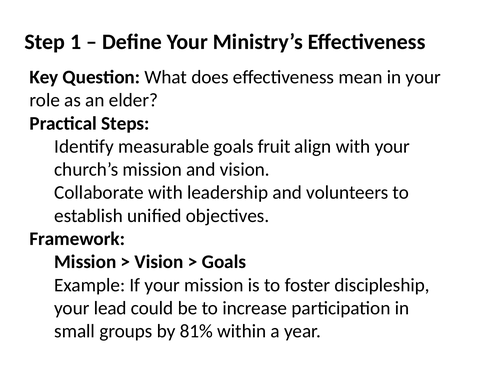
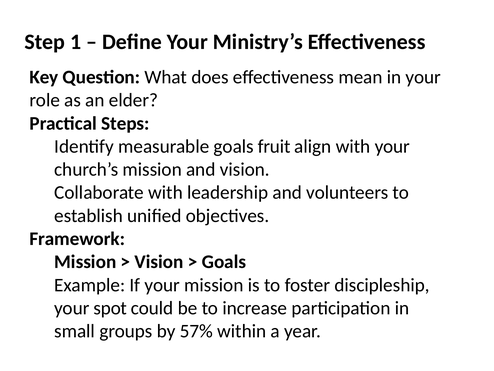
lead: lead -> spot
81%: 81% -> 57%
